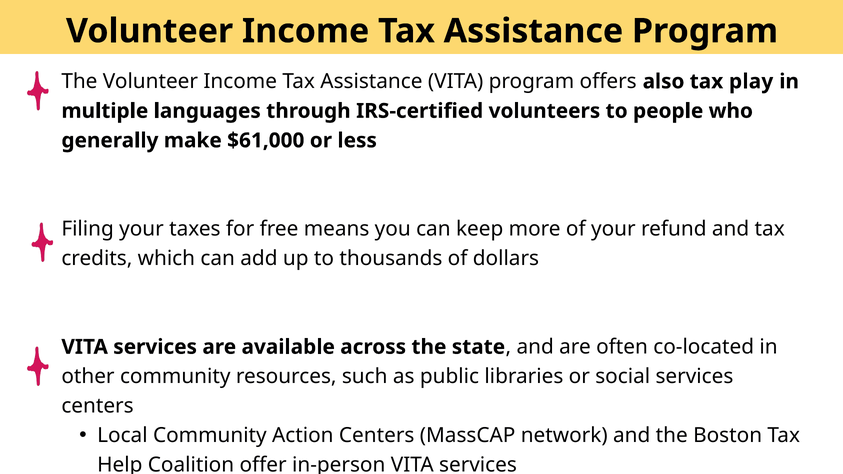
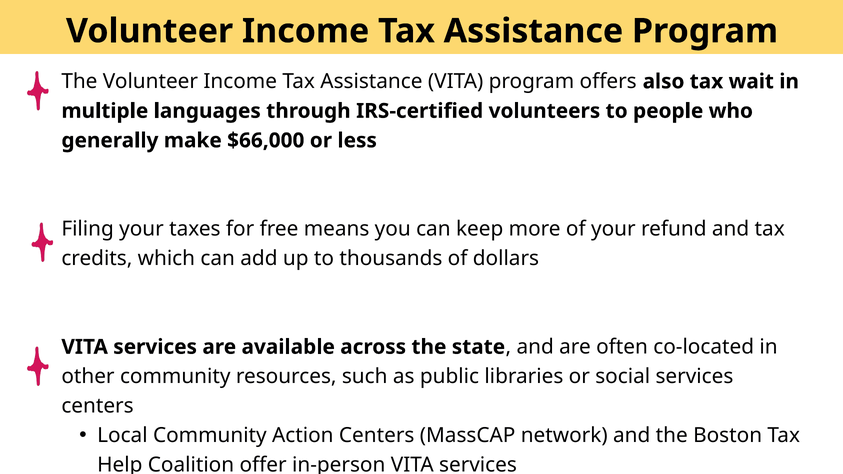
play: play -> wait
$61,000: $61,000 -> $66,000
